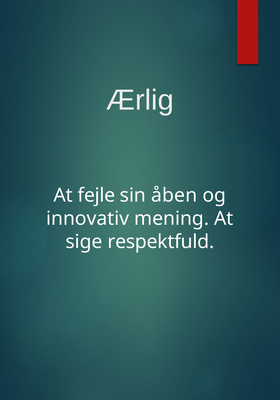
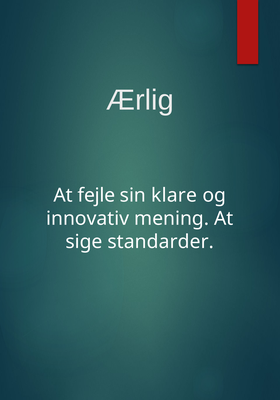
åben: åben -> klare
respektfuld: respektfuld -> standarder
